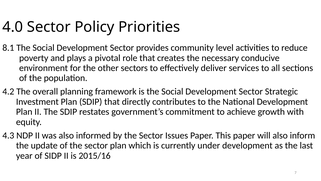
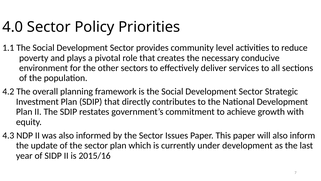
8.1: 8.1 -> 1.1
